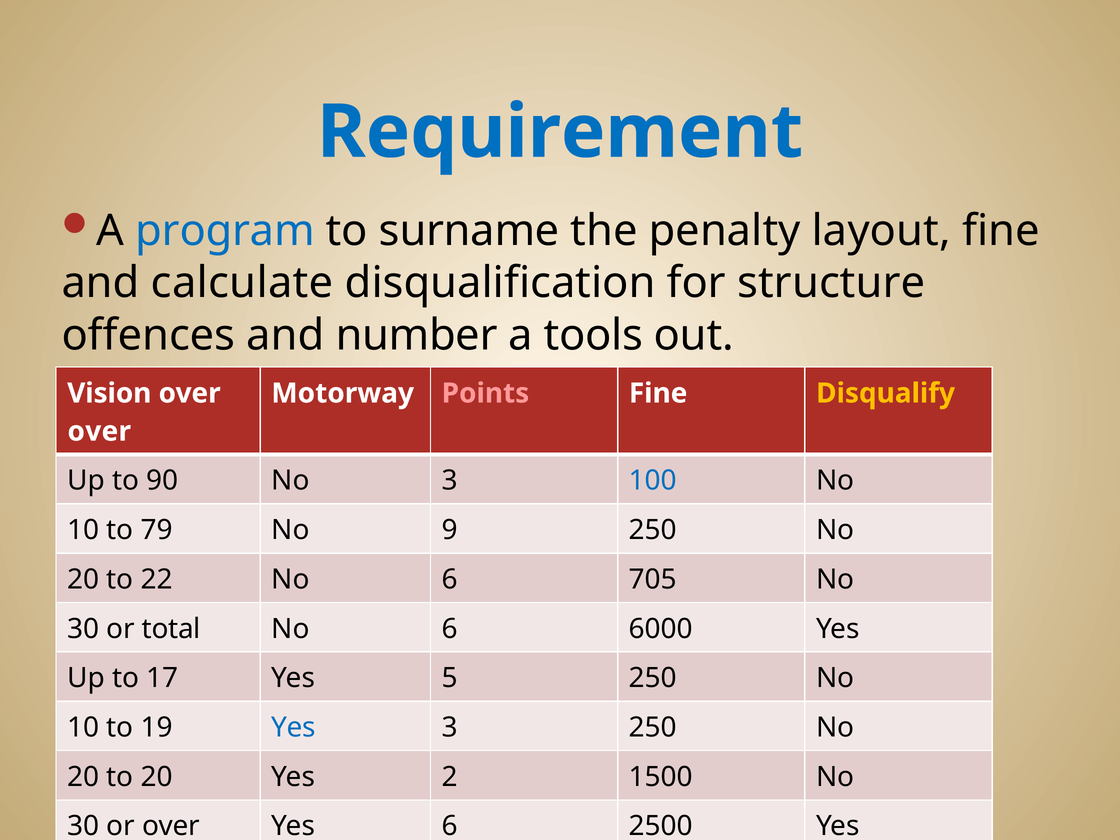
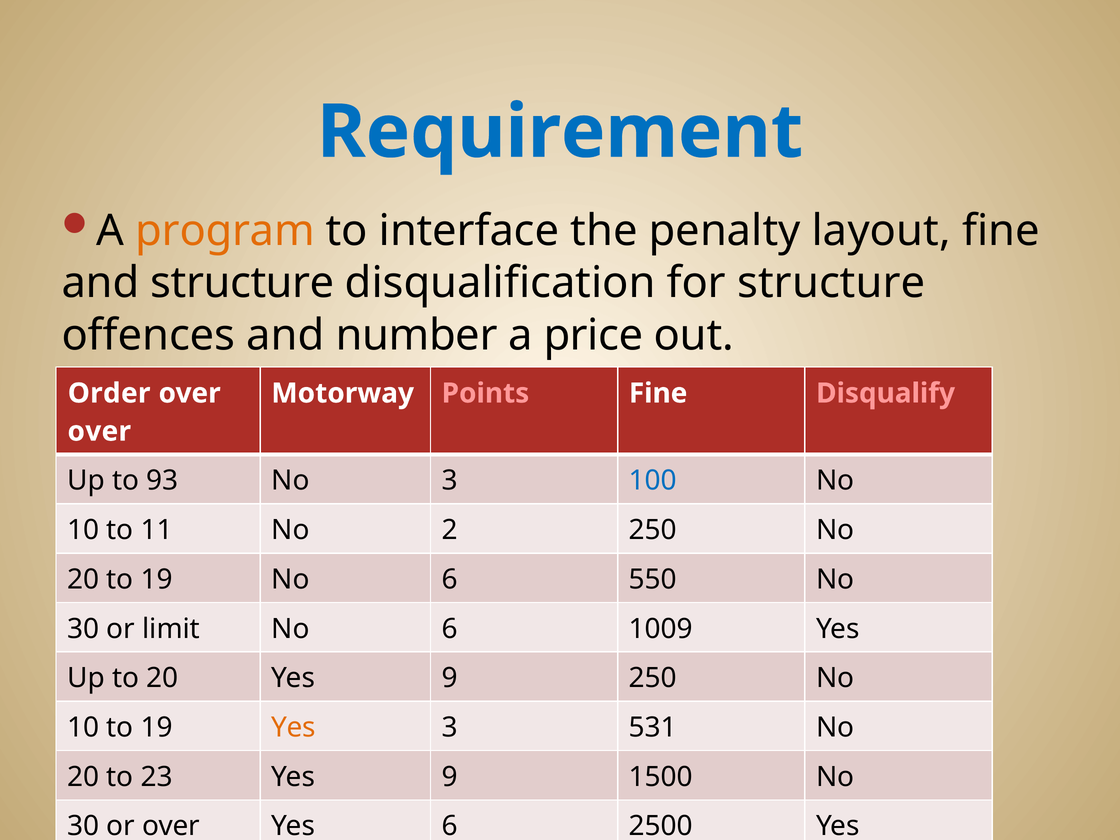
program colour: blue -> orange
surname: surname -> interface
and calculate: calculate -> structure
tools: tools -> price
Vision: Vision -> Order
Disqualify colour: yellow -> pink
90: 90 -> 93
79: 79 -> 11
9: 9 -> 2
20 to 22: 22 -> 19
705: 705 -> 550
total: total -> limit
6000: 6000 -> 1009
to 17: 17 -> 20
5 at (450, 678): 5 -> 9
Yes at (293, 727) colour: blue -> orange
3 250: 250 -> 531
to 20: 20 -> 23
2 at (450, 777): 2 -> 9
